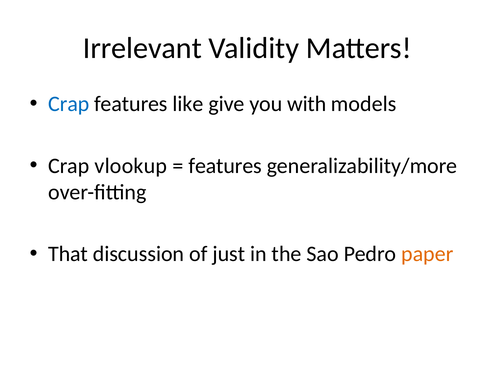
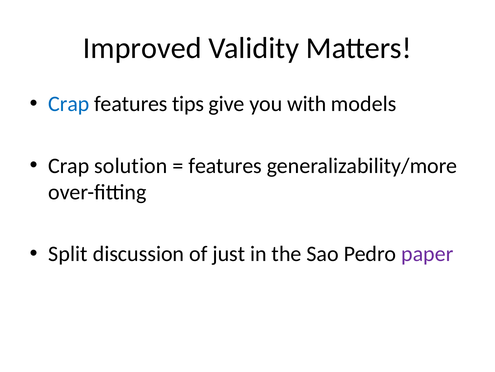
Irrelevant: Irrelevant -> Improved
like: like -> tips
vlookup: vlookup -> solution
That: That -> Split
paper colour: orange -> purple
